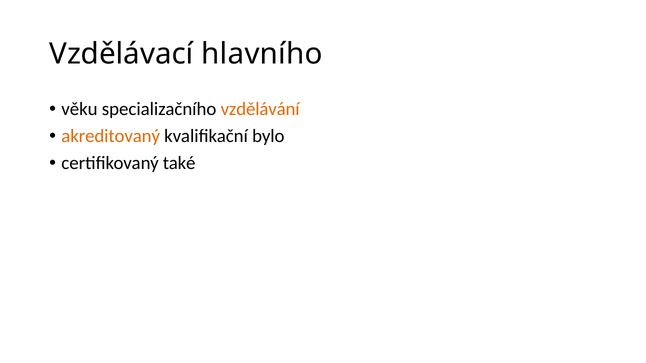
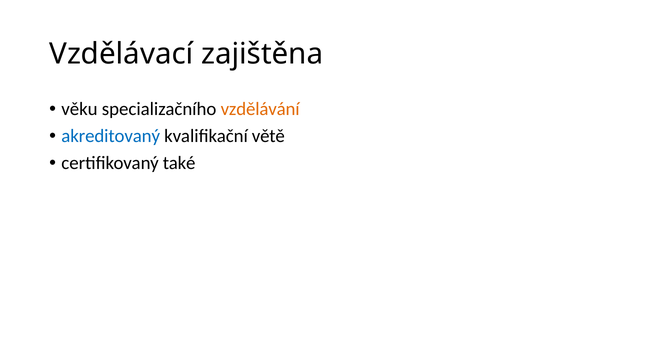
hlavního: hlavního -> zajištěna
akreditovaný colour: orange -> blue
bylo: bylo -> větě
